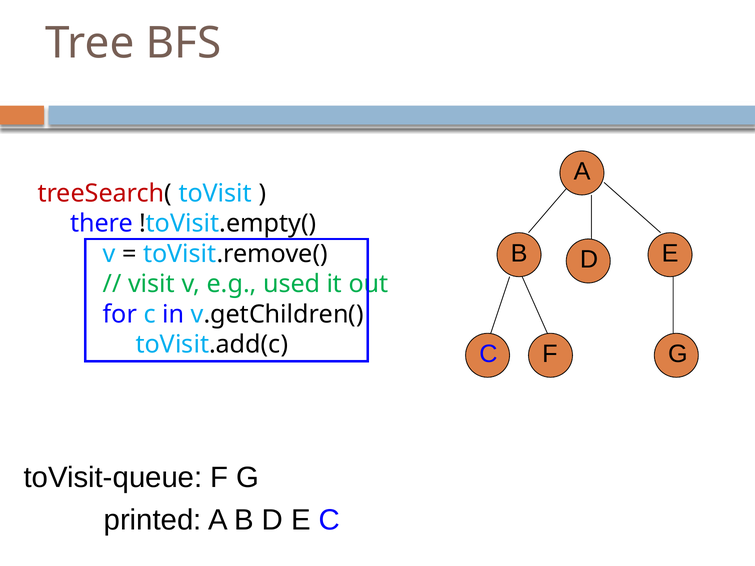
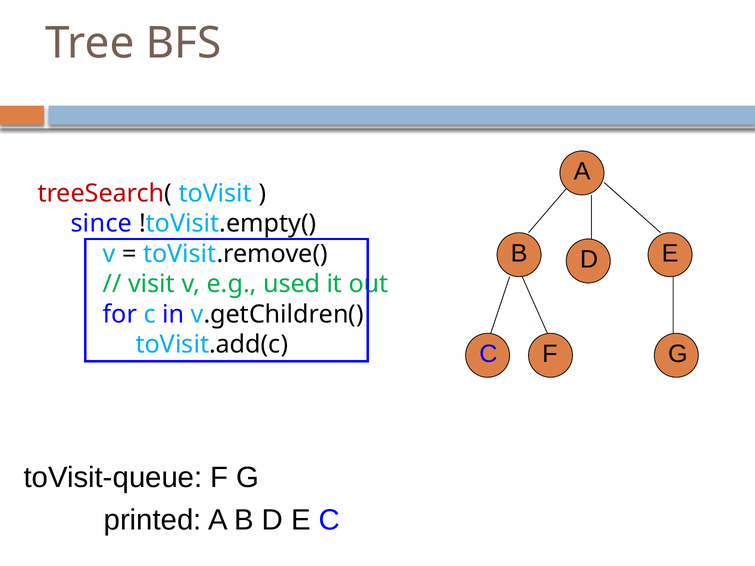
there: there -> since
